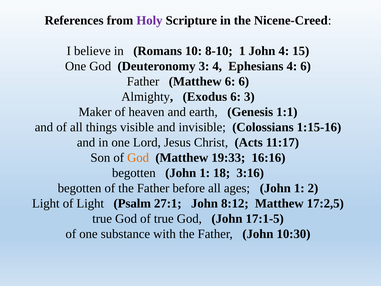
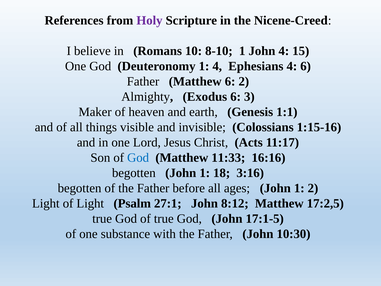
Deuteronomy 3: 3 -> 1
6 6: 6 -> 2
God at (138, 158) colour: orange -> blue
19:33: 19:33 -> 11:33
